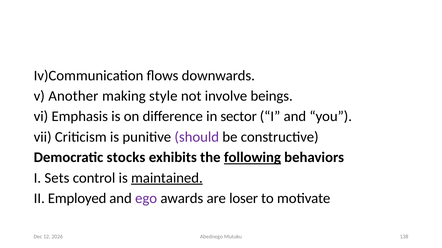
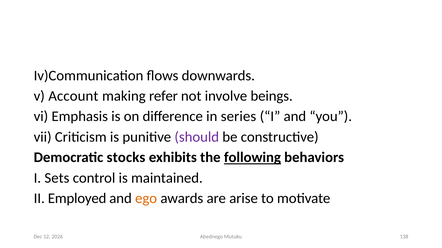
Another: Another -> Account
style: style -> refer
sector: sector -> series
maintained underline: present -> none
ego colour: purple -> orange
loser: loser -> arise
